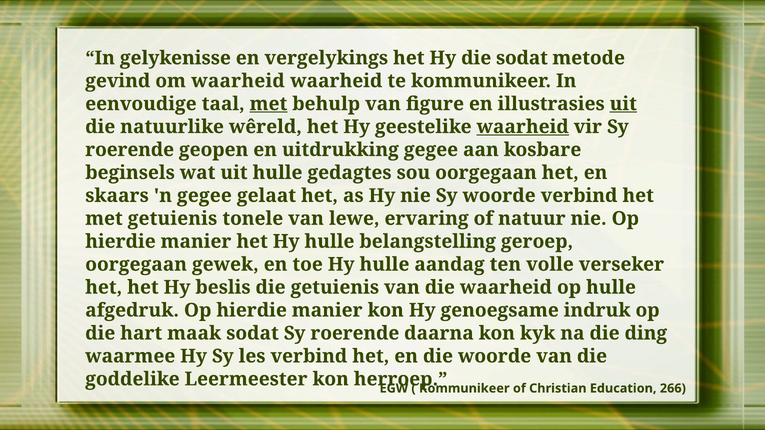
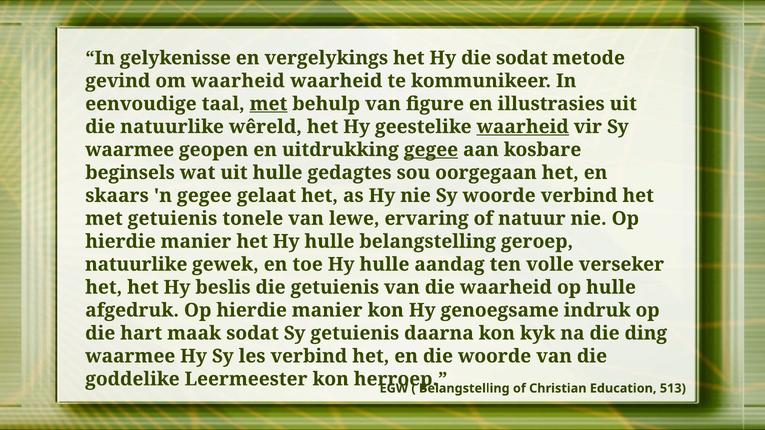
uit at (623, 104) underline: present -> none
roerende at (130, 150): roerende -> waarmee
gegee at (431, 150) underline: none -> present
oorgegaan at (136, 265): oorgegaan -> natuurlike
sodat Sy roerende: roerende -> getuienis
Kommunikeer at (464, 389): Kommunikeer -> Belangstelling
266: 266 -> 513
